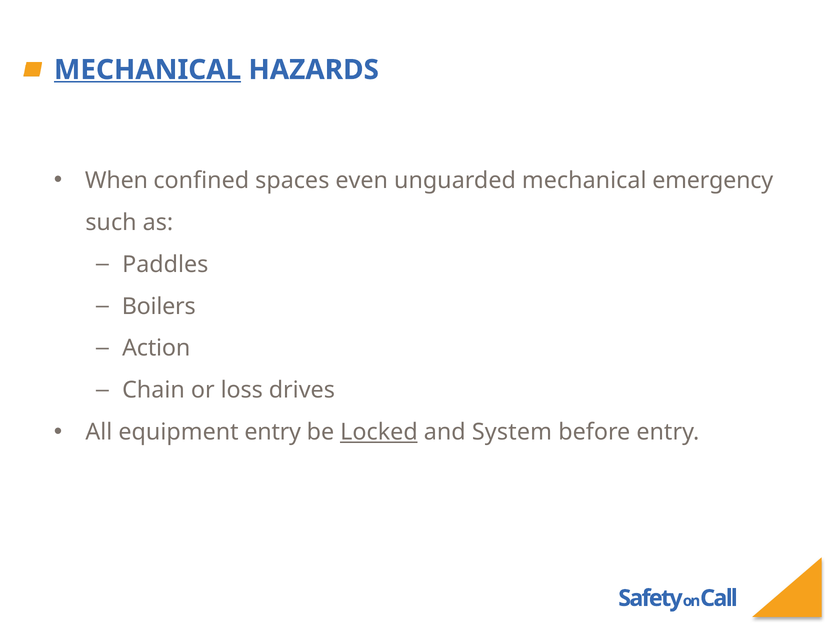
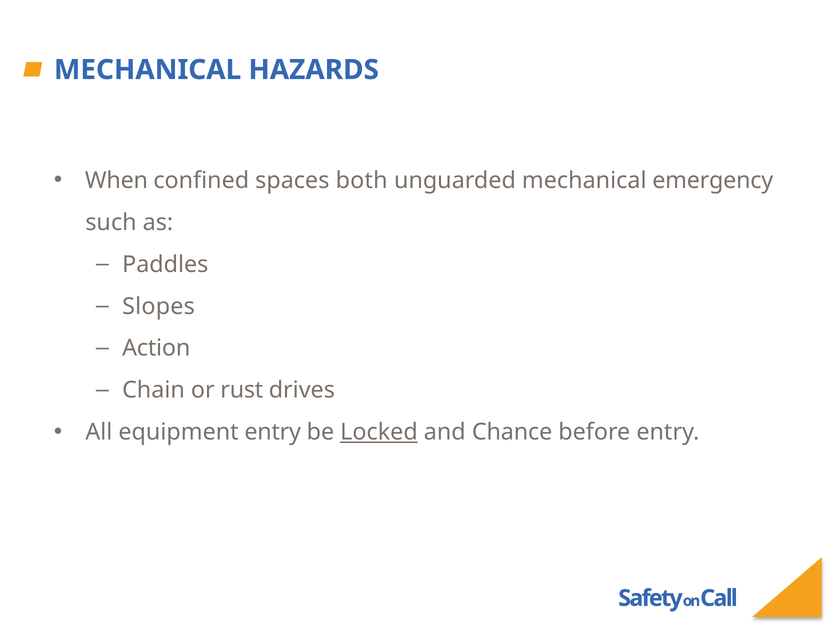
MECHANICAL at (148, 70) underline: present -> none
even: even -> both
Boilers: Boilers -> Slopes
loss: loss -> rust
System: System -> Chance
